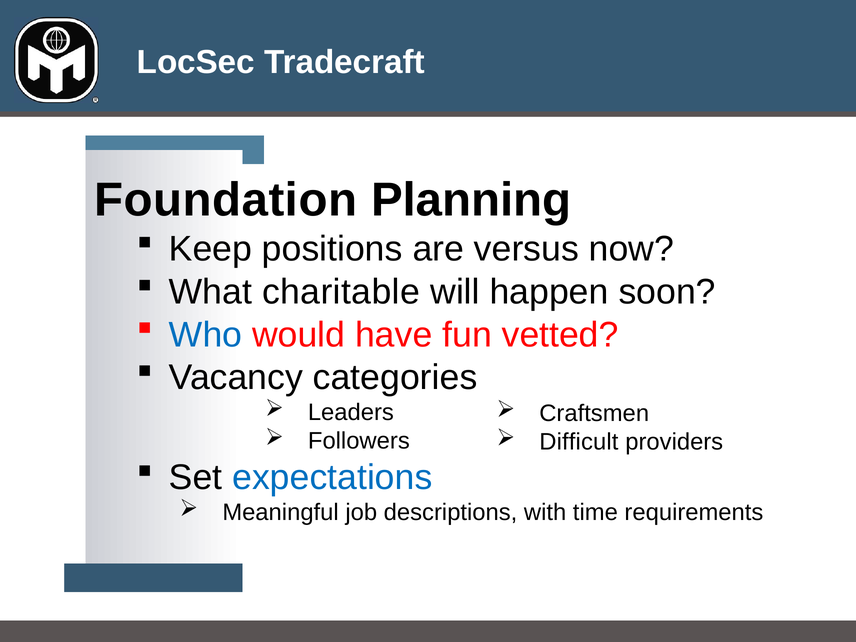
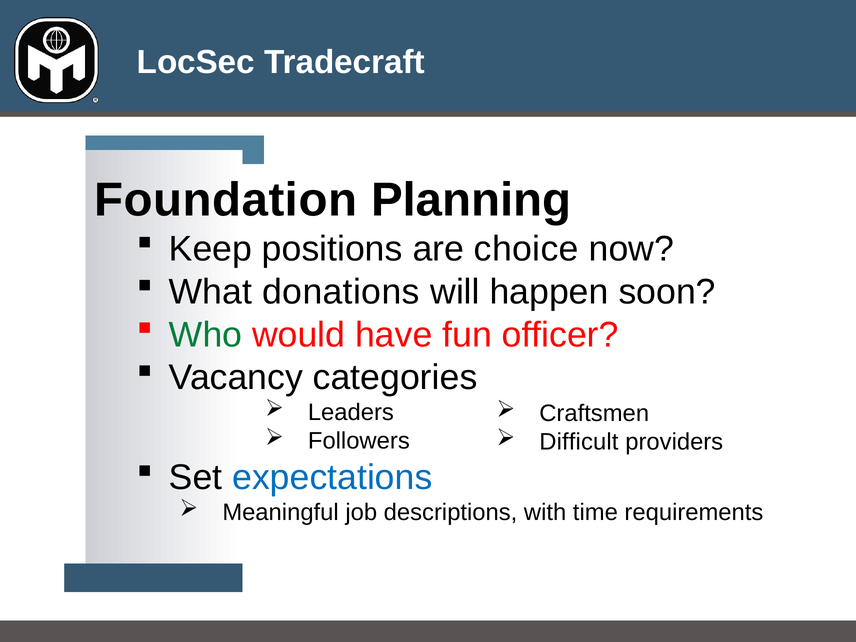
versus: versus -> choice
charitable: charitable -> donations
Who colour: blue -> green
vetted: vetted -> officer
